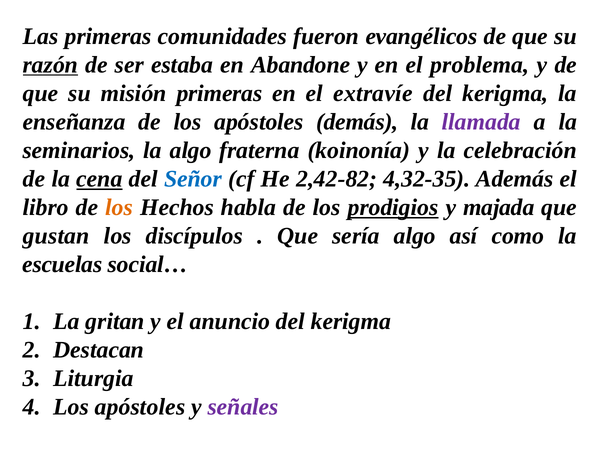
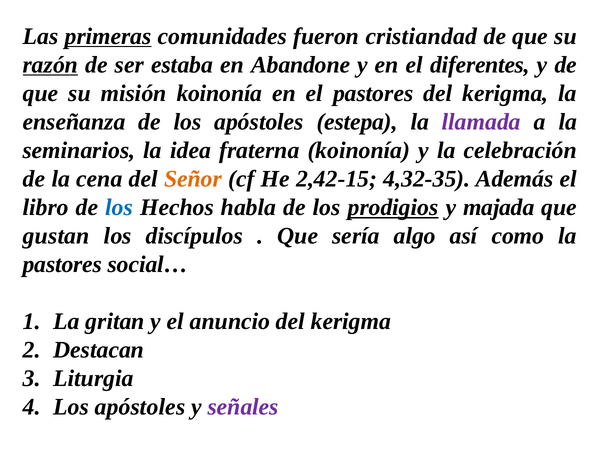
primeras at (108, 36) underline: none -> present
evangélicos: evangélicos -> cristiandad
problema: problema -> diferentes
misión primeras: primeras -> koinonía
el extravíe: extravíe -> pastores
demás: demás -> estepa
la algo: algo -> idea
cena underline: present -> none
Señor colour: blue -> orange
2,42-82: 2,42-82 -> 2,42-15
los at (119, 207) colour: orange -> blue
escuelas at (62, 264): escuelas -> pastores
